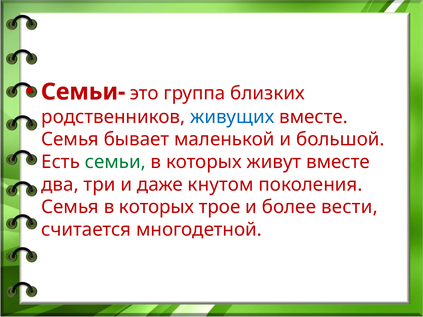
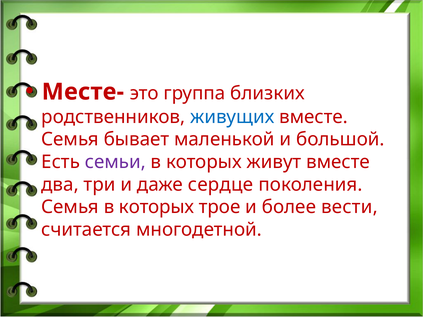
Семьи-: Семьи- -> Месте-
семьи colour: green -> purple
кнутом: кнутом -> сердце
